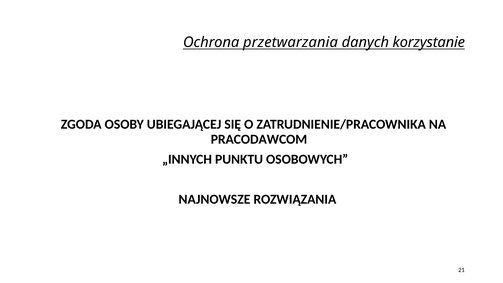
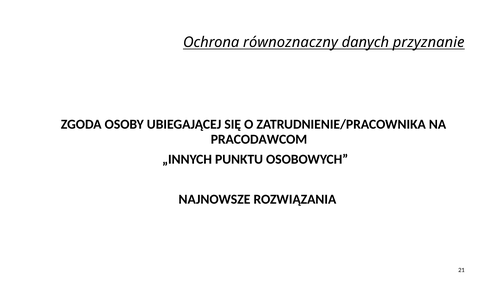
przetwarzania: przetwarzania -> równoznaczny
korzystanie: korzystanie -> przyznanie
